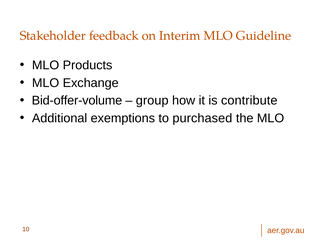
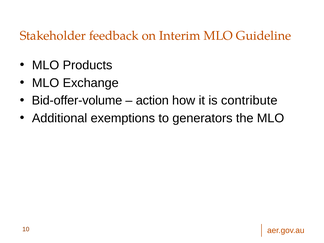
group: group -> action
purchased: purchased -> generators
